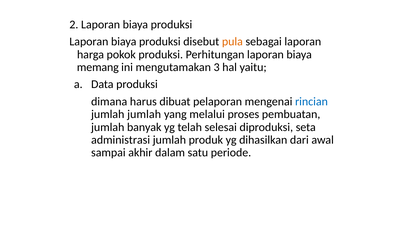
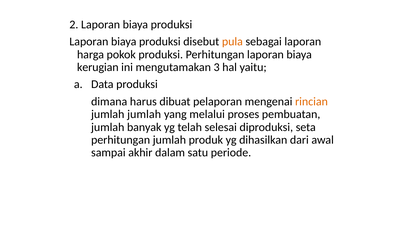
memang: memang -> kerugian
rincian colour: blue -> orange
administrasi at (121, 140): administrasi -> perhitungan
